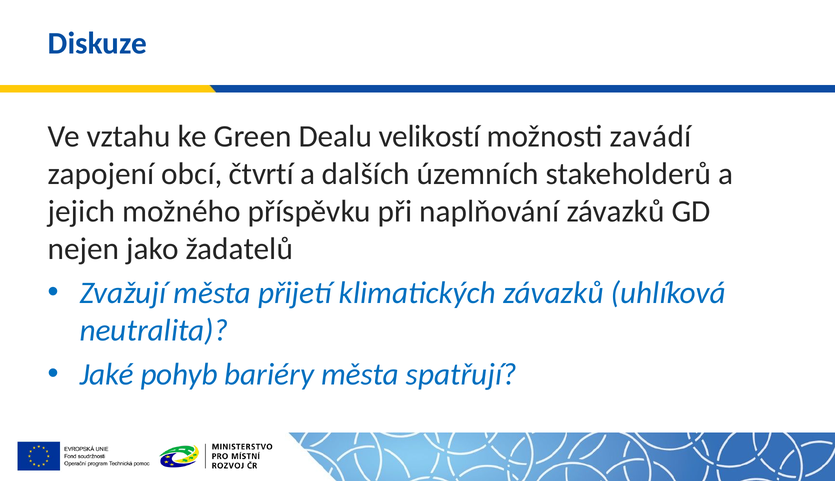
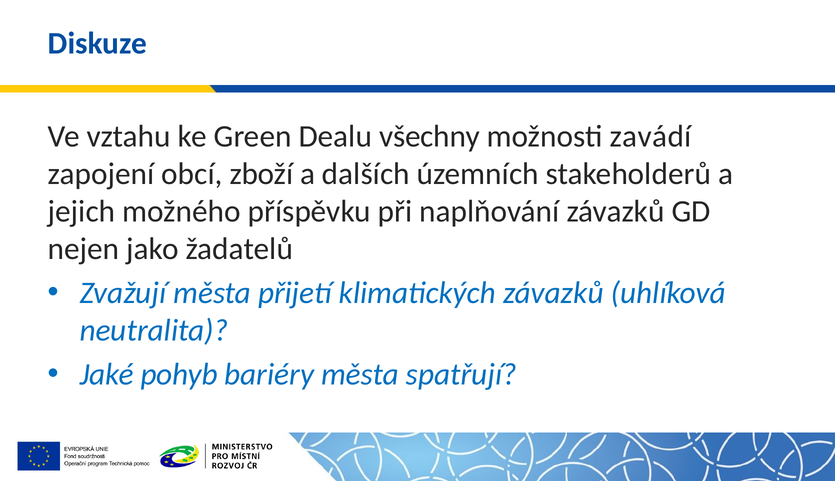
velikostí: velikostí -> všechny
čtvrtí: čtvrtí -> zboží
